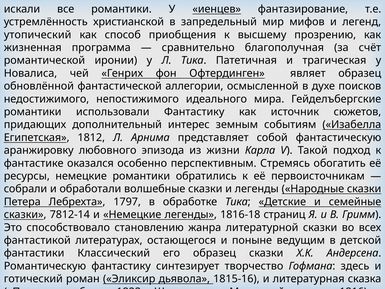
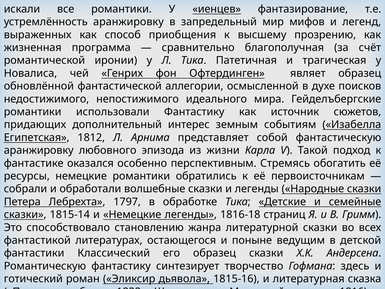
устремлённость христианской: христианской -> аранжировку
утопический: утопический -> выраженных
7812-14: 7812-14 -> 1815-14
